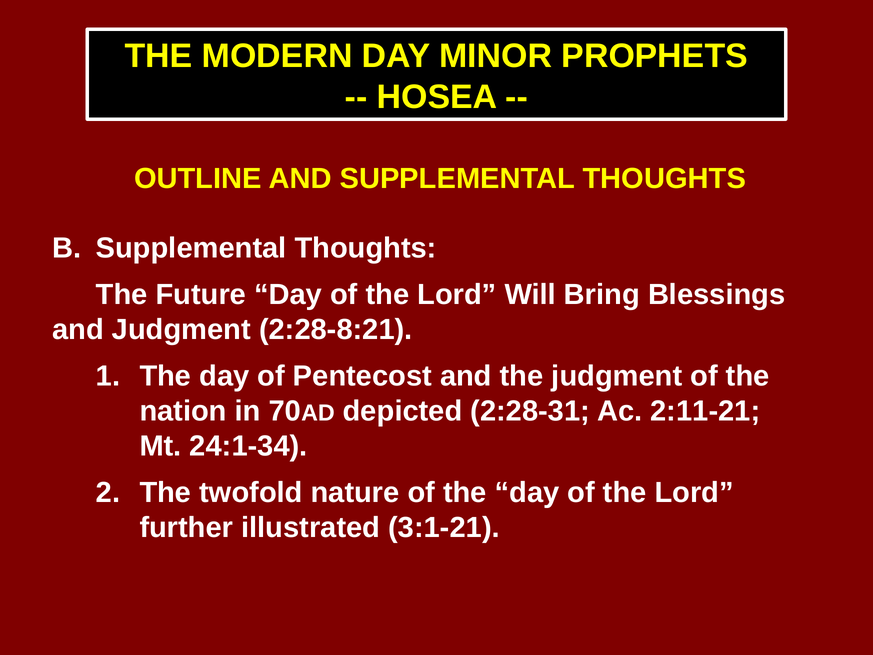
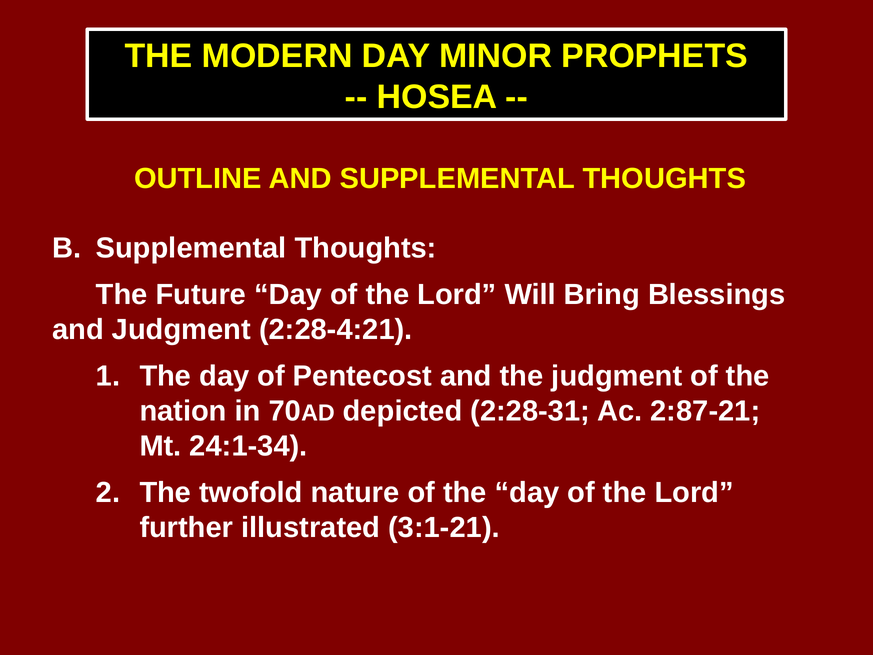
2:28-8:21: 2:28-8:21 -> 2:28-4:21
2:11-21: 2:11-21 -> 2:87-21
